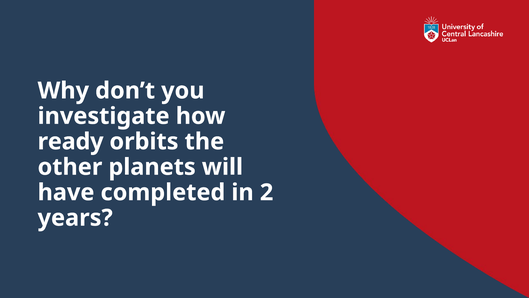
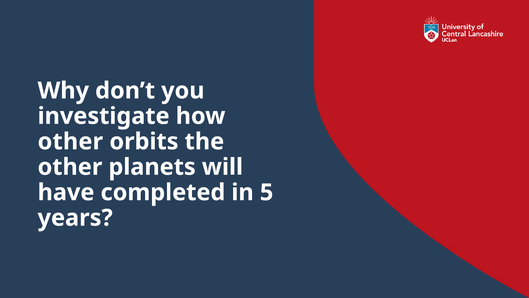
ready at (71, 141): ready -> other
2: 2 -> 5
